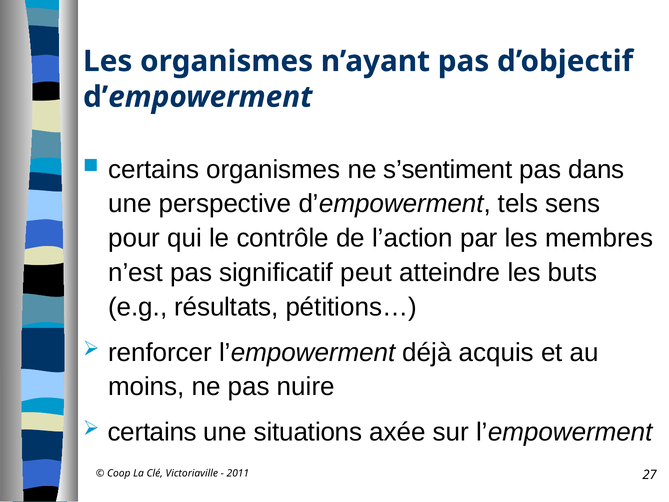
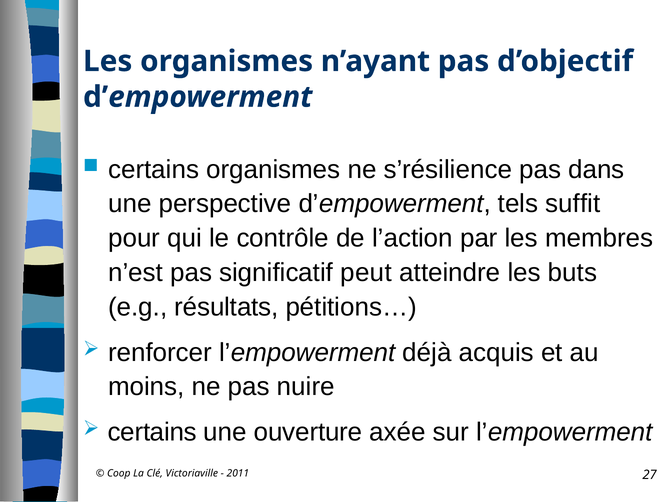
s’sentiment: s’sentiment -> s’résilience
sens: sens -> suffit
situations: situations -> ouverture
